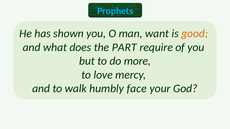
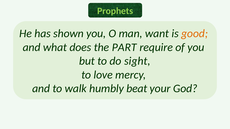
Prophets colour: light blue -> light green
more: more -> sight
face: face -> beat
